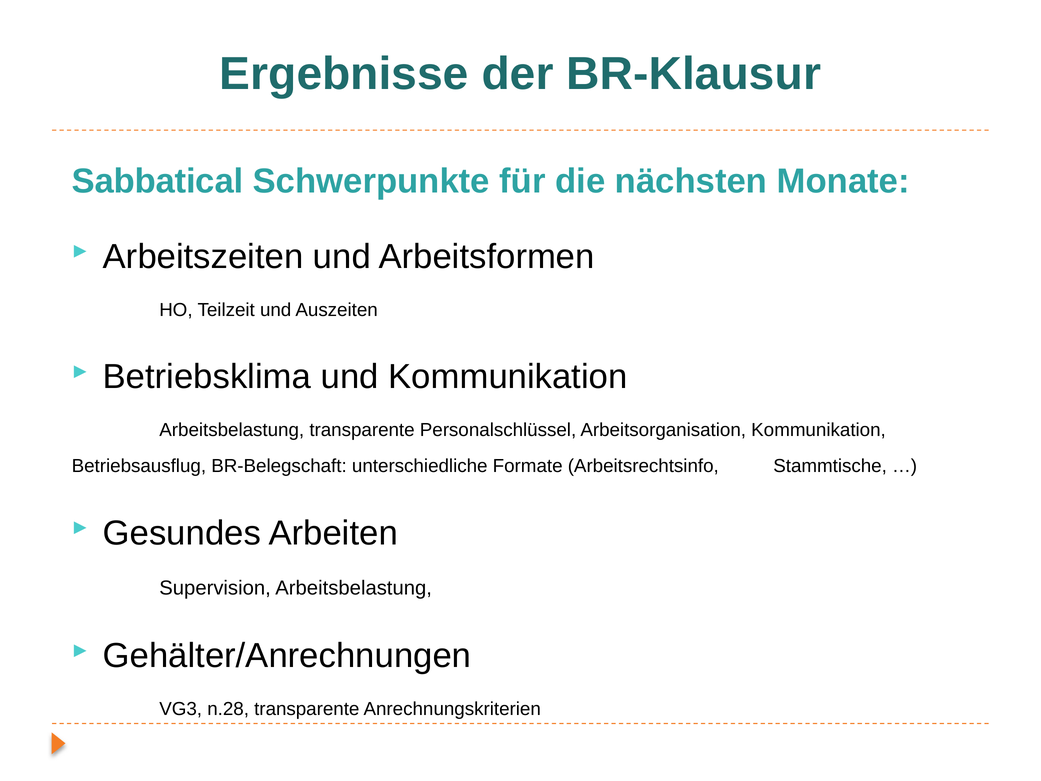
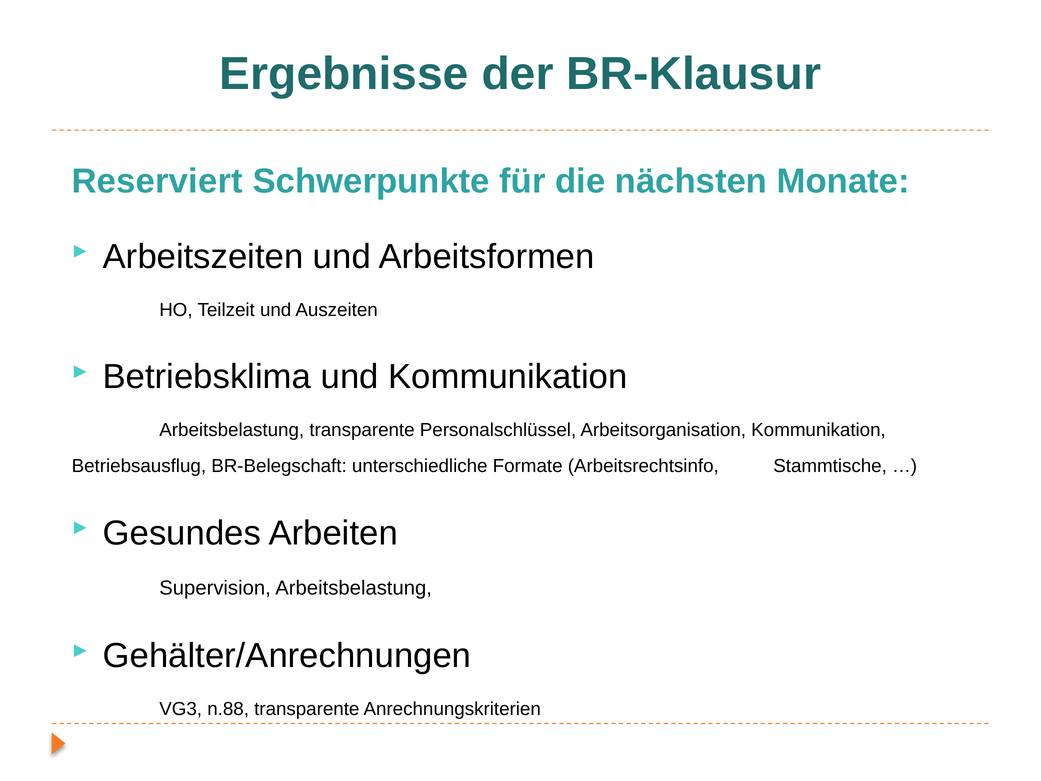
Sabbatical: Sabbatical -> Reserviert
n.28: n.28 -> n.88
